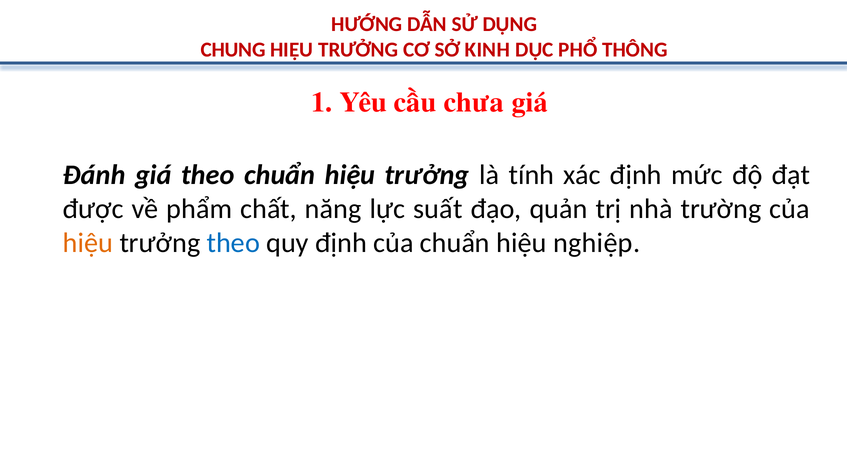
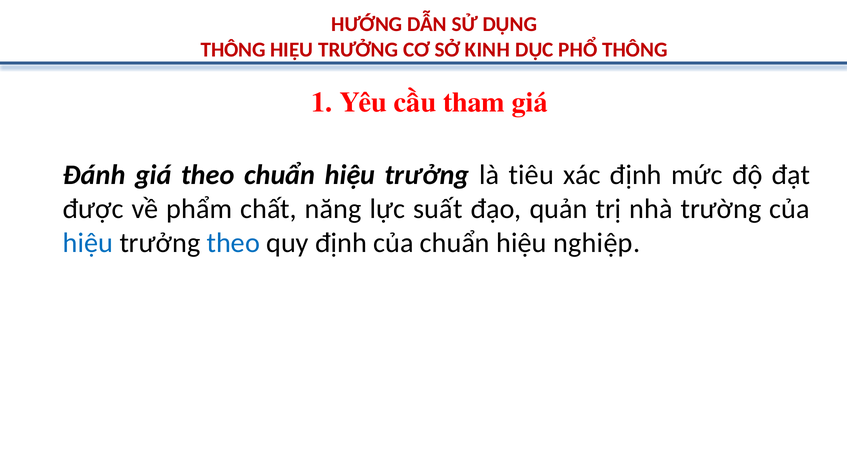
CHUNG at (233, 50): CHUNG -> THÔNG
chưa: chưa -> tham
tính: tính -> tiêu
hiệu at (88, 243) colour: orange -> blue
